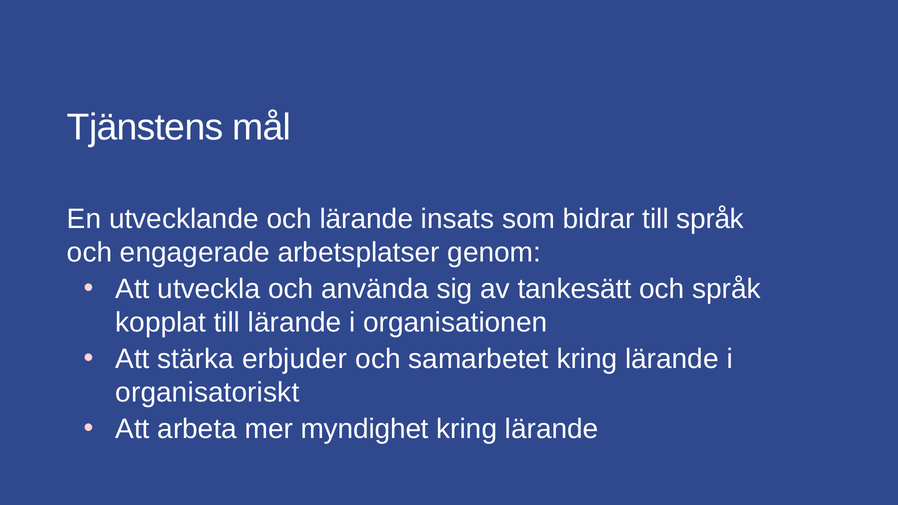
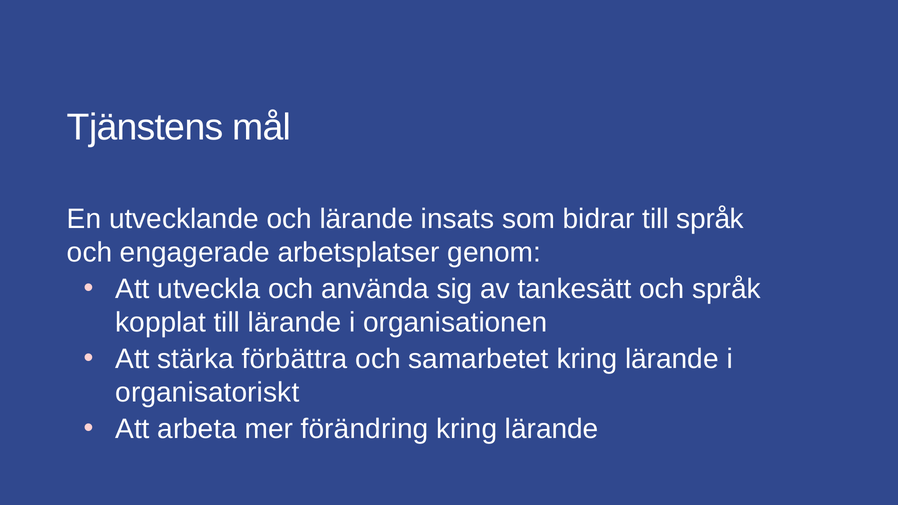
erbjuder: erbjuder -> förbättra
myndighet: myndighet -> förändring
